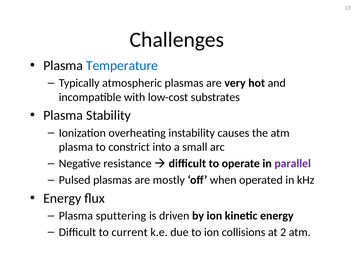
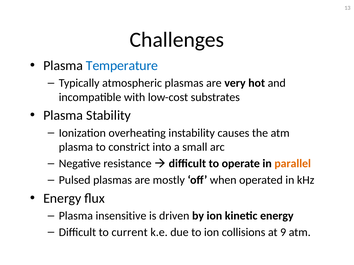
parallel colour: purple -> orange
sputtering: sputtering -> insensitive
2: 2 -> 9
